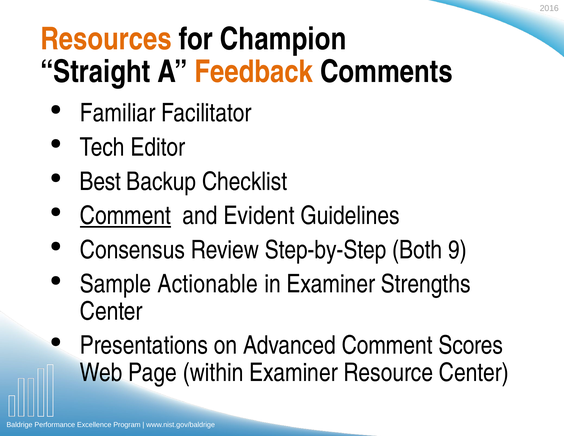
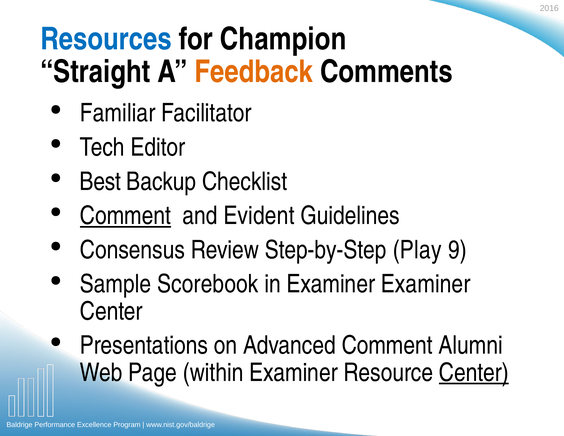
Resources colour: orange -> blue
Both: Both -> Play
Actionable: Actionable -> Scorebook
Examiner Strengths: Strengths -> Examiner
Scores: Scores -> Alumni
Center at (474, 372) underline: none -> present
